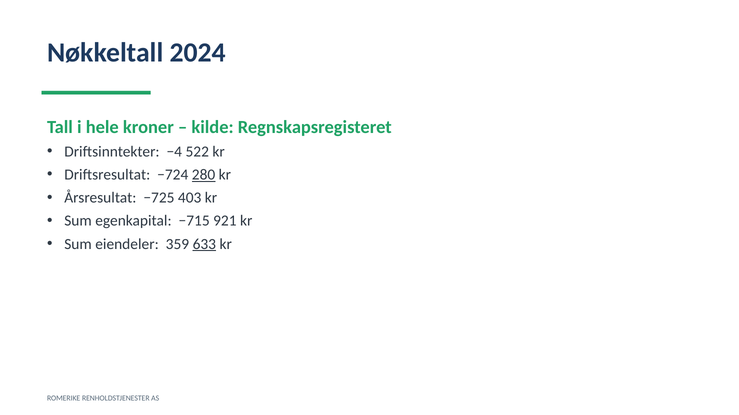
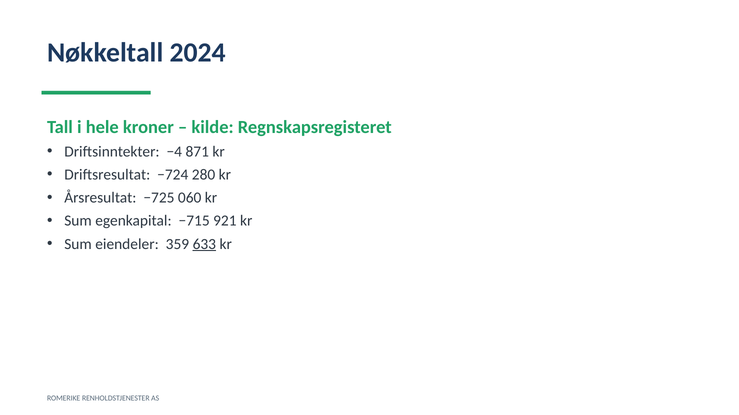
522: 522 -> 871
280 underline: present -> none
403: 403 -> 060
